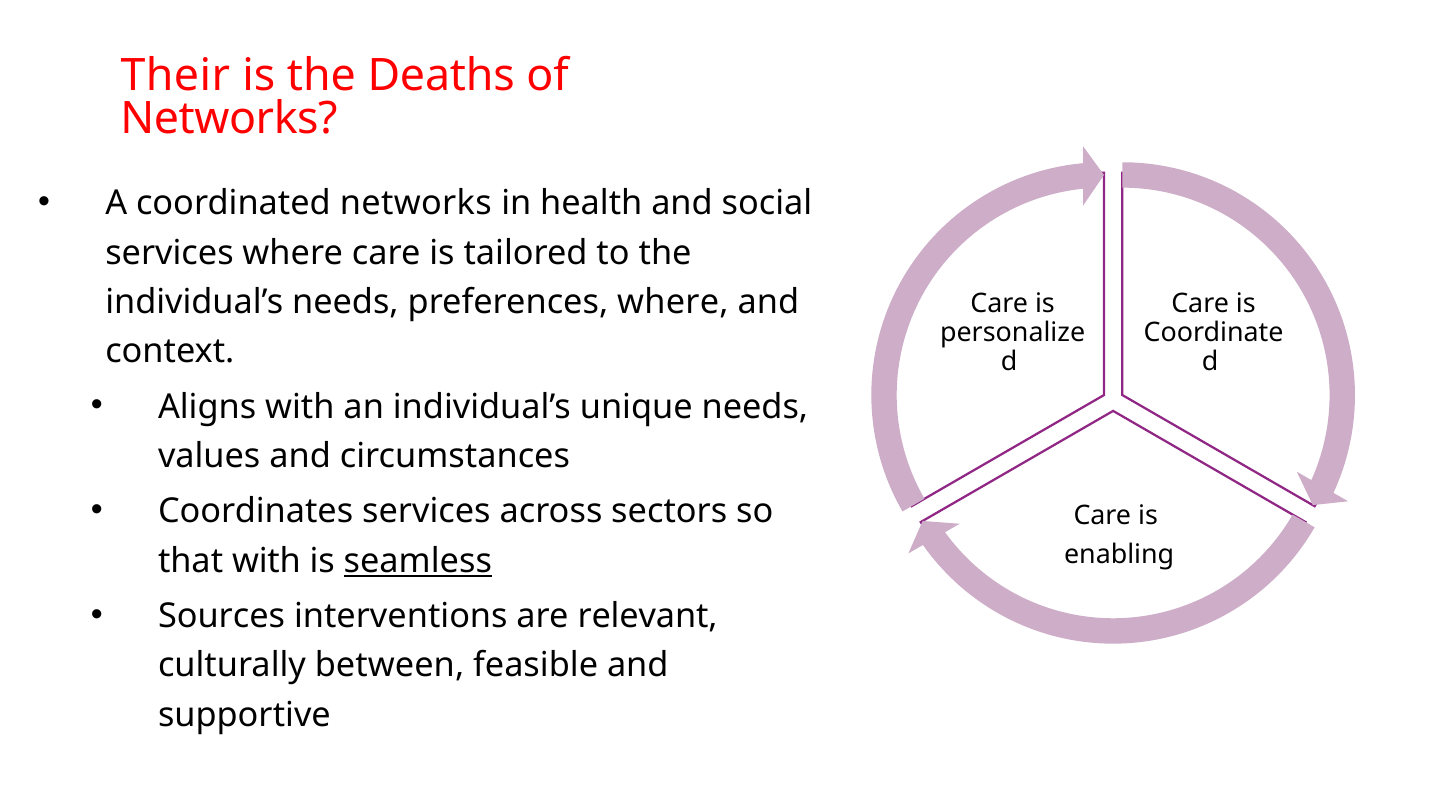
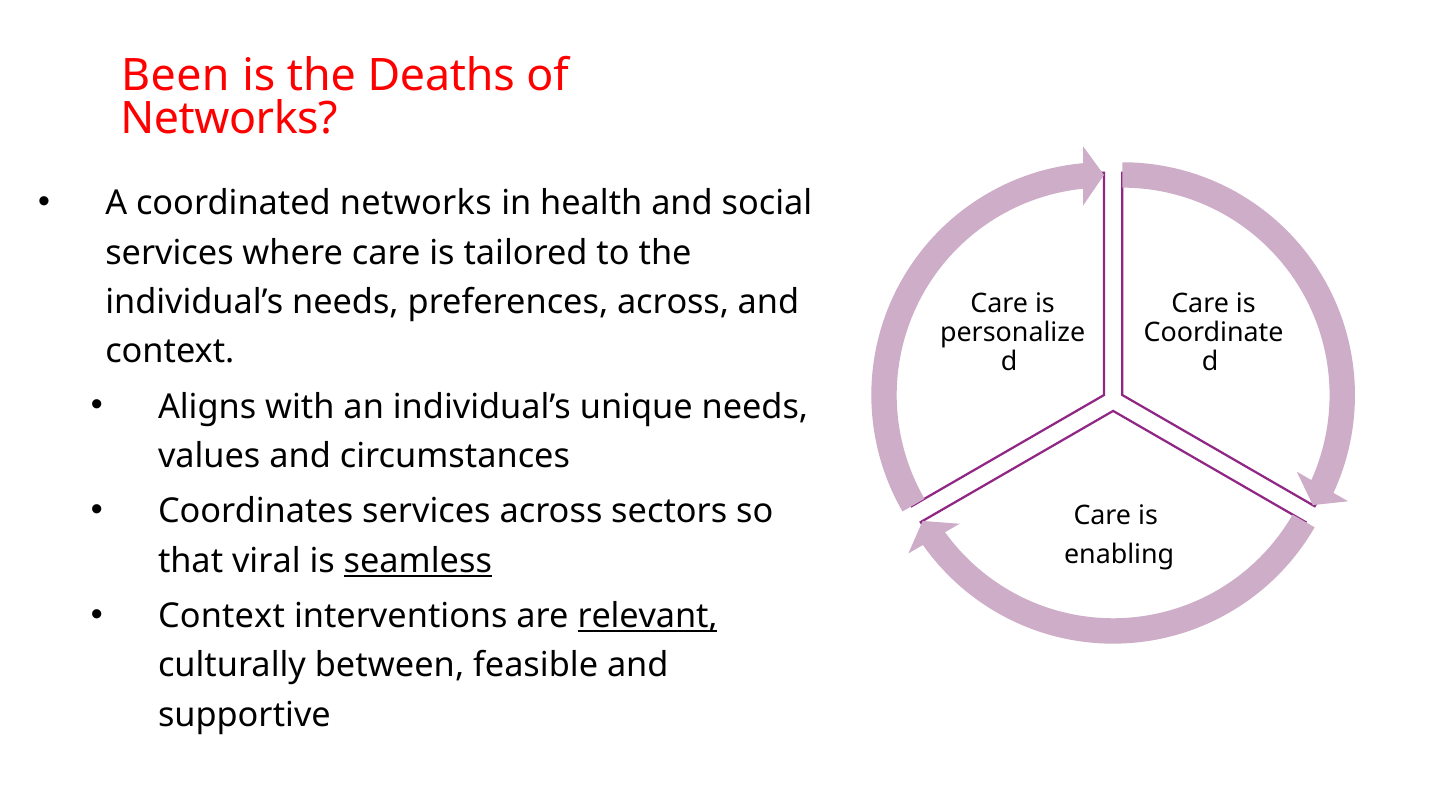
Their: Their -> Been
preferences where: where -> across
that with: with -> viral
Sources at (222, 616): Sources -> Context
relevant underline: none -> present
